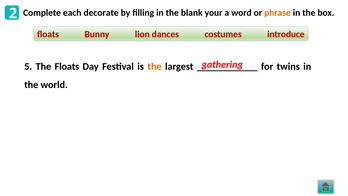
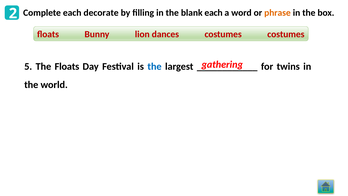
blank your: your -> each
costumes introduce: introduce -> costumes
the at (155, 66) colour: orange -> blue
